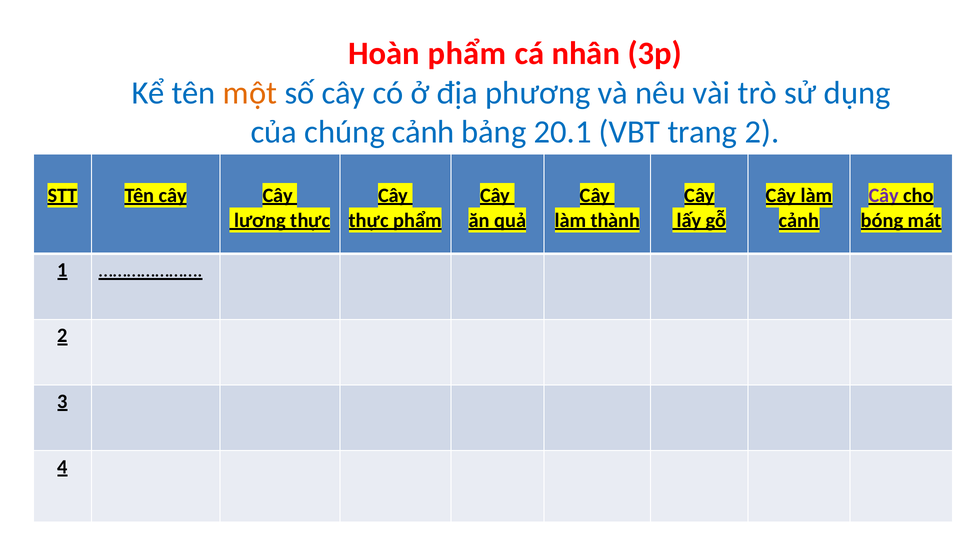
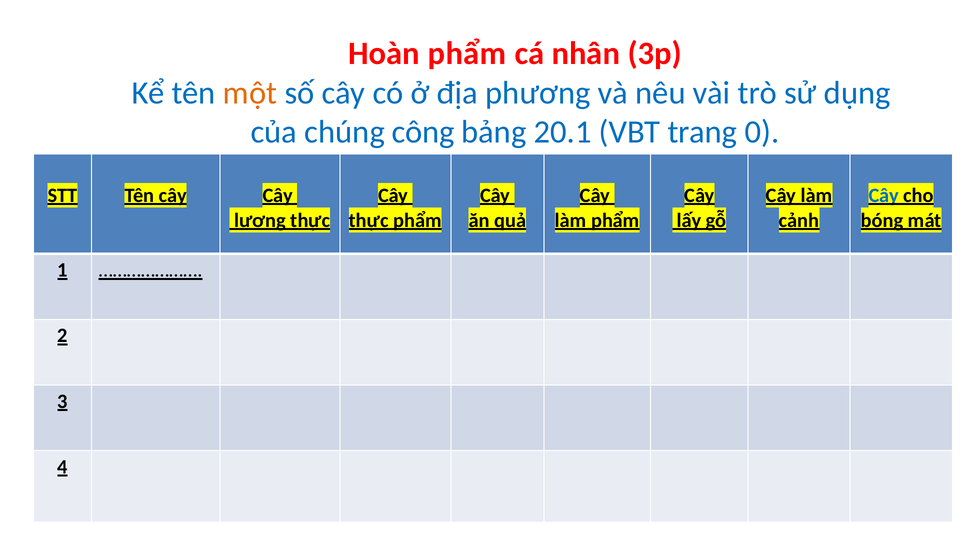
chúng cảnh: cảnh -> công
trang 2: 2 -> 0
Cây at (884, 195) colour: purple -> blue
làm thành: thành -> phẩm
